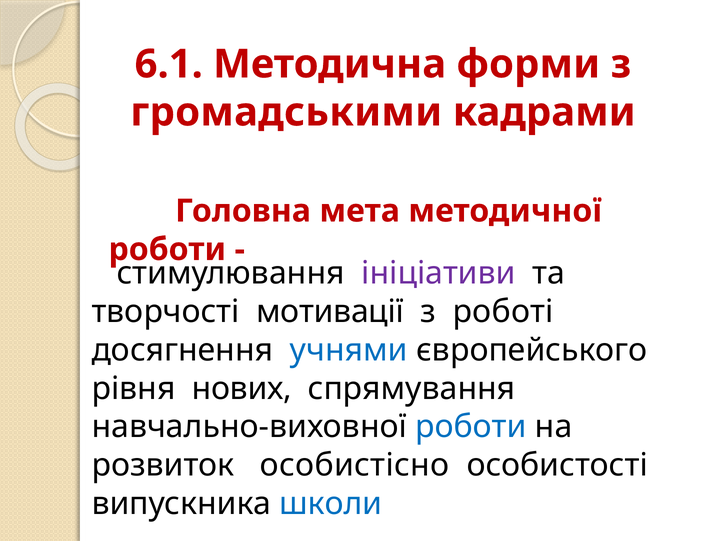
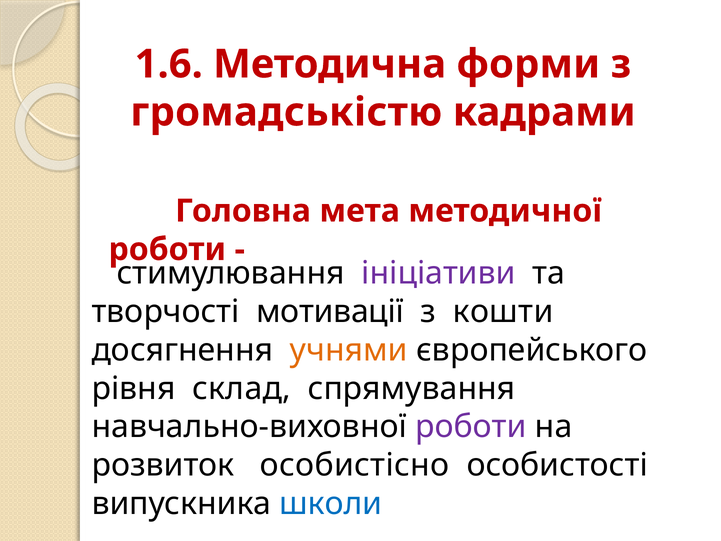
6.1: 6.1 -> 1.6
громадськими: громадськими -> громадськістю
роботі: роботі -> кошти
учнями colour: blue -> orange
нових: нових -> склад
роботи at (471, 427) colour: blue -> purple
